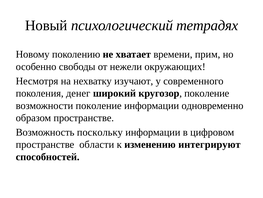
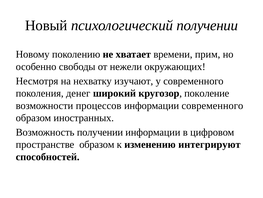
психологический тетрадях: тетрадях -> получении
возможности поколение: поколение -> процессов
информации одновременно: одновременно -> современного
образом пространстве: пространстве -> иностранных
Возможность поскольку: поскольку -> получении
пространстве области: области -> образом
